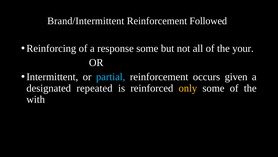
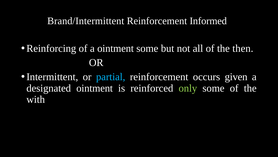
Followed: Followed -> Informed
a response: response -> ointment
your: your -> then
designated repeated: repeated -> ointment
only colour: yellow -> light green
